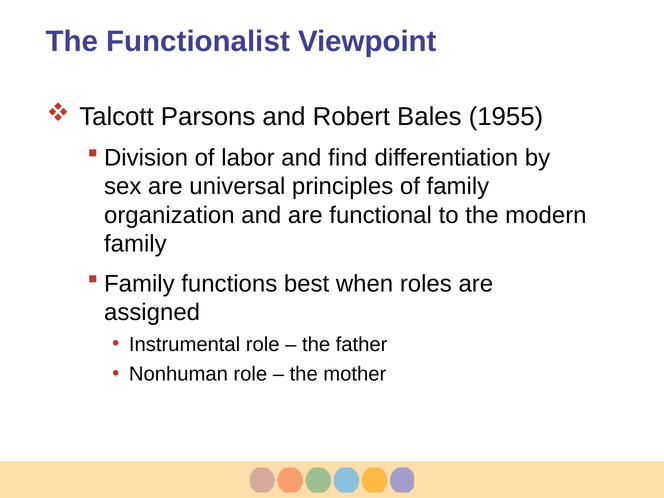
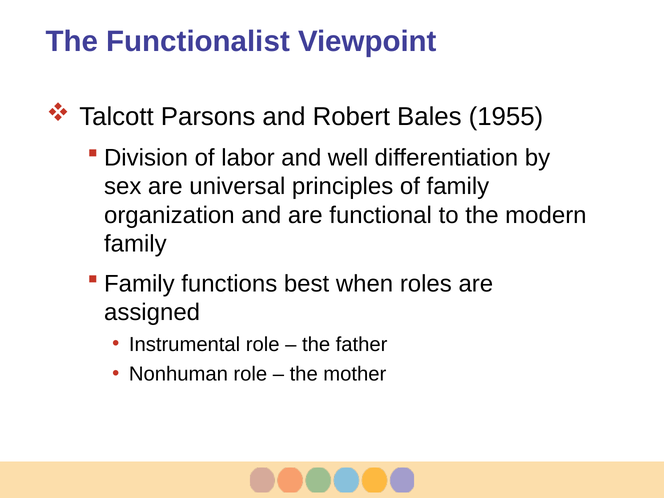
find: find -> well
